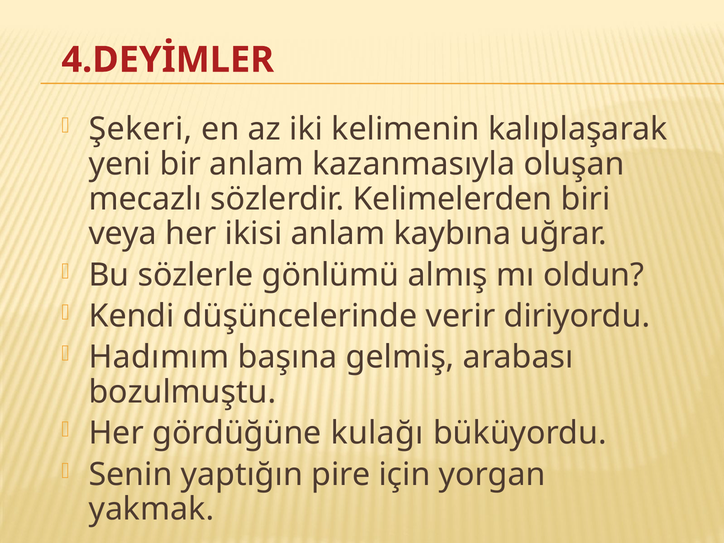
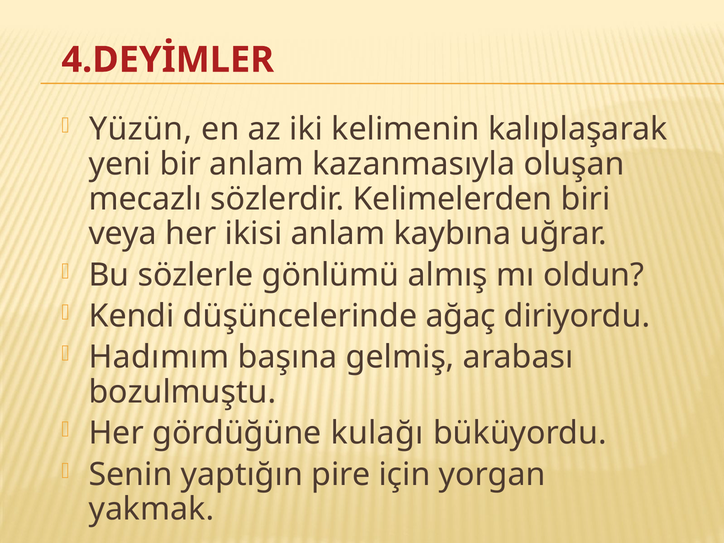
Şekeri: Şekeri -> Yüzün
verir: verir -> ağaç
